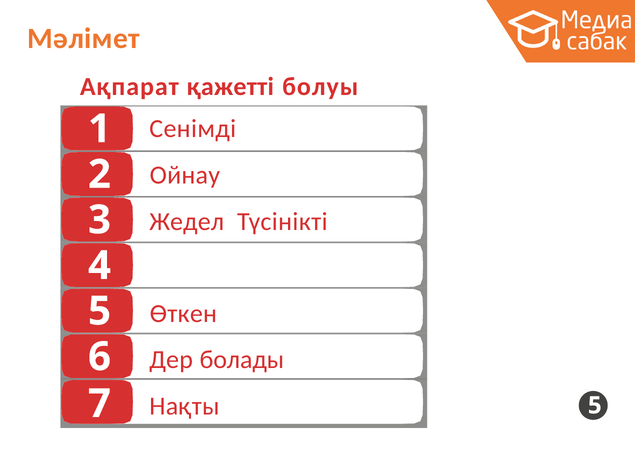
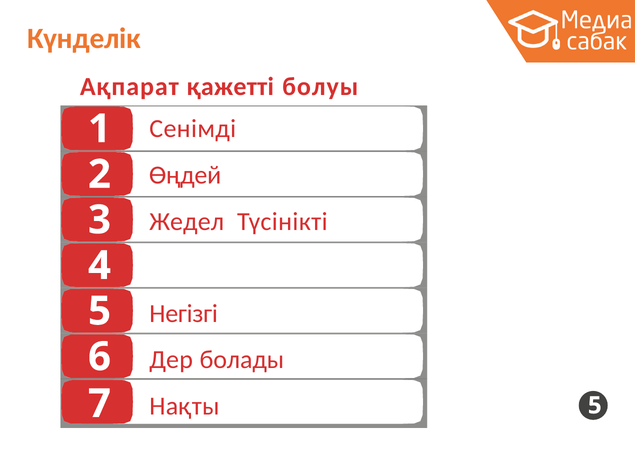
Мәлімет: Мәлімет -> Күнделік
Ойнау: Ойнау -> Өңдей
Өткен: Өткен -> Негізгі
